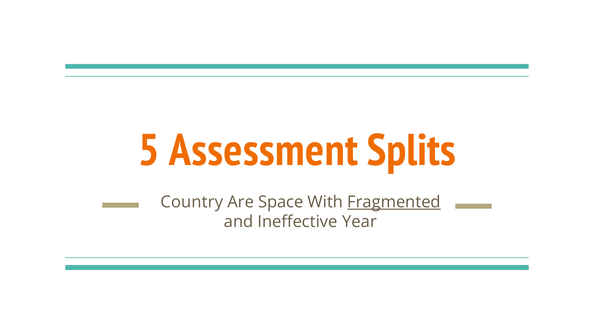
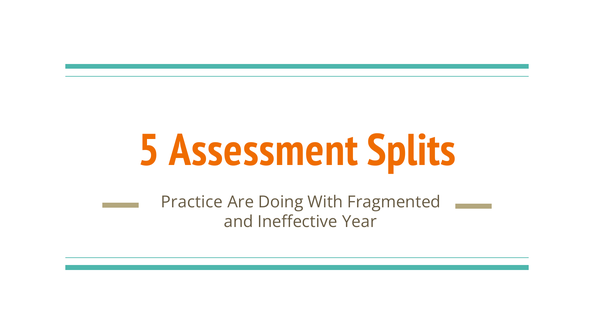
Country: Country -> Practice
Space: Space -> Doing
Fragmented underline: present -> none
